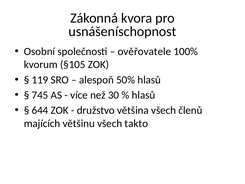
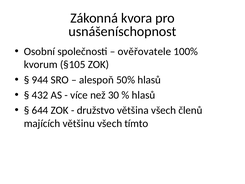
119: 119 -> 944
745: 745 -> 432
takto: takto -> tímto
